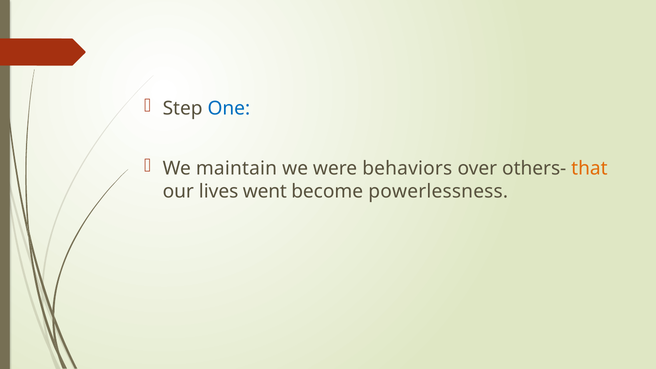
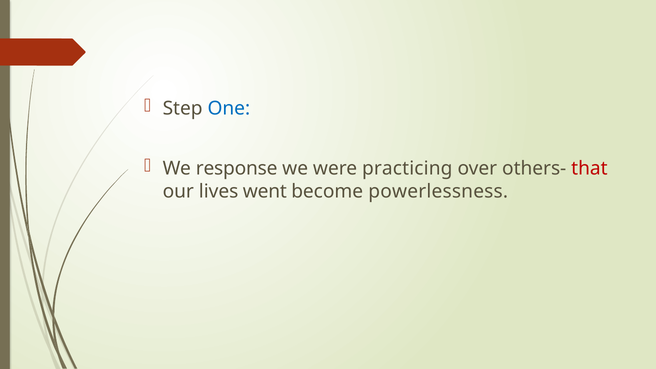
maintain: maintain -> response
behaviors: behaviors -> practicing
that colour: orange -> red
